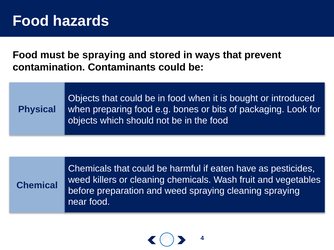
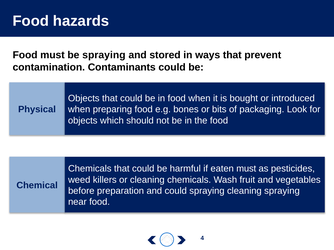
eaten have: have -> must
and weed: weed -> could
